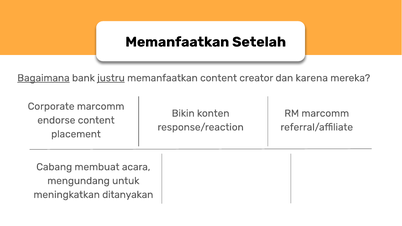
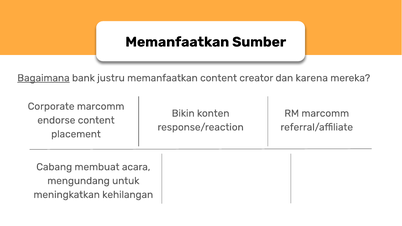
Setelah: Setelah -> Sumber
justru underline: present -> none
ditanyakan: ditanyakan -> kehilangan
